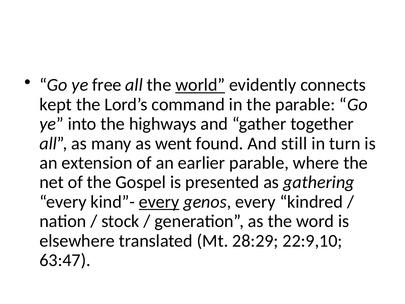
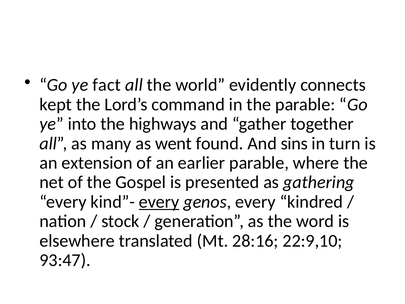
free: free -> fact
world underline: present -> none
still: still -> sins
28:29: 28:29 -> 28:16
63:47: 63:47 -> 93:47
